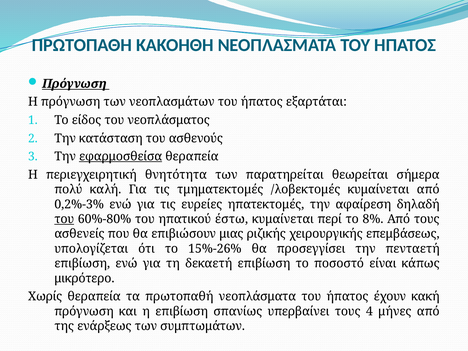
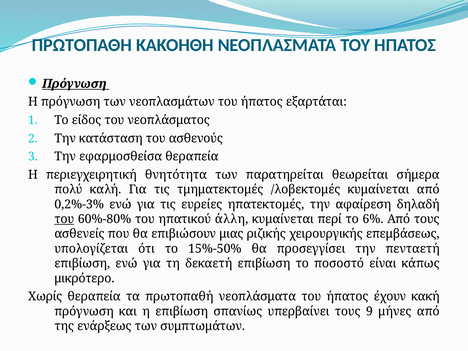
εφαρμοσθείσα underline: present -> none
έστω: έστω -> άλλη
8%: 8% -> 6%
15%-26%: 15%-26% -> 15%-50%
4: 4 -> 9
